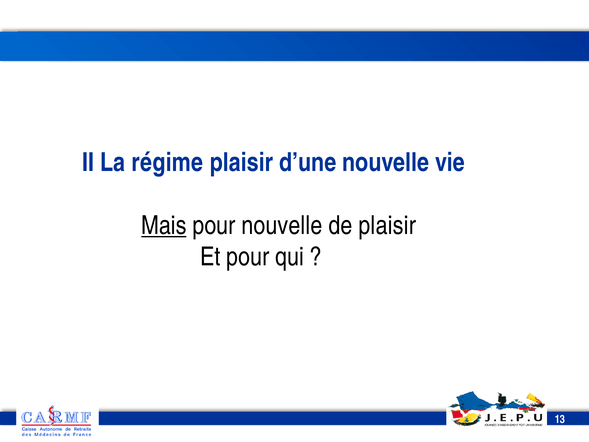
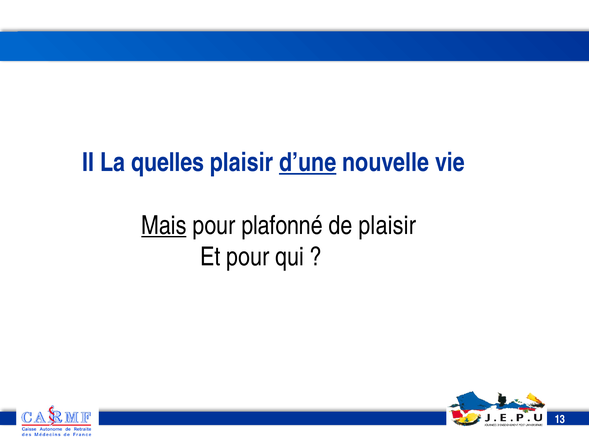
régime: régime -> quelles
d’une underline: none -> present
pour nouvelle: nouvelle -> plafonné
